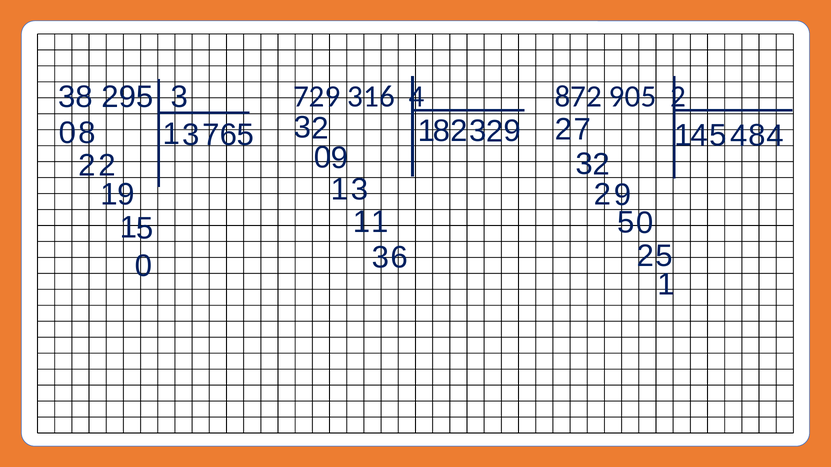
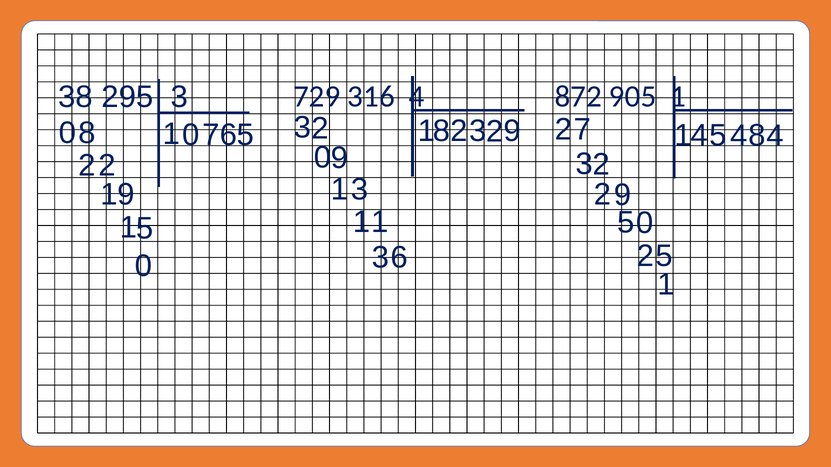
905 2: 2 -> 1
3 at (191, 135): 3 -> 0
